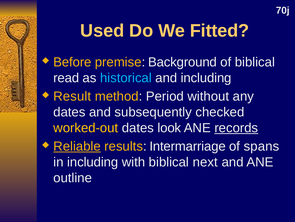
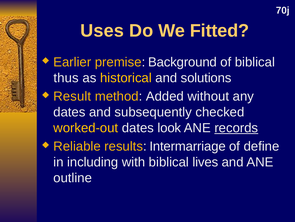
Used: Used -> Uses
Before: Before -> Earlier
read: read -> thus
historical colour: light blue -> yellow
and including: including -> solutions
Period: Period -> Added
Reliable underline: present -> none
spans: spans -> define
next: next -> lives
